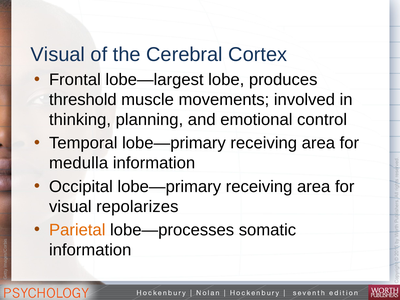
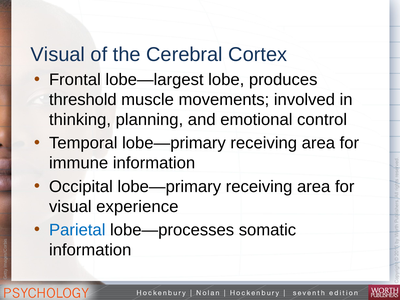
medulla: medulla -> immune
repolarizes: repolarizes -> experience
Parietal colour: orange -> blue
